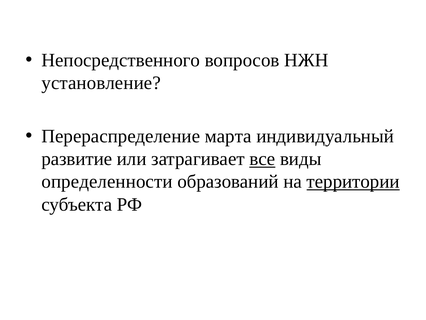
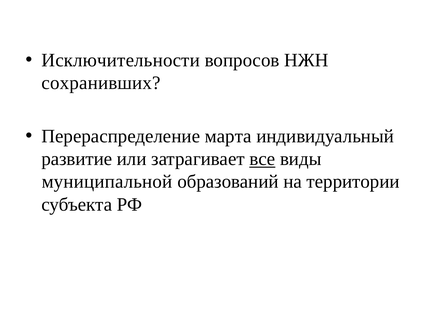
Непосредственного: Непосредственного -> Исключительности
установление: установление -> сохранивших
определенности: определенности -> муниципальной
территории underline: present -> none
